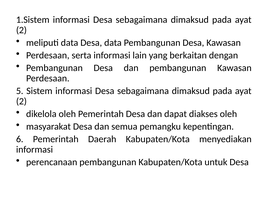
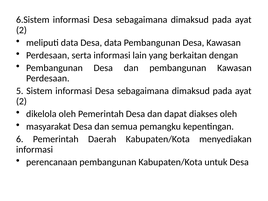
1.Sistem: 1.Sistem -> 6.Sistem
